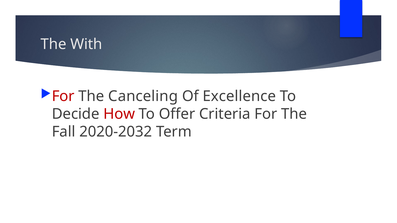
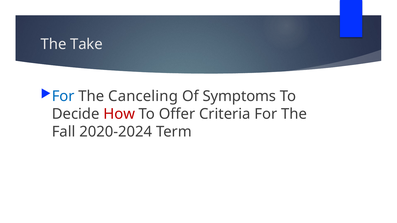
With: With -> Take
For at (63, 96) colour: red -> blue
Excellence: Excellence -> Symptoms
2020-2032: 2020-2032 -> 2020-2024
